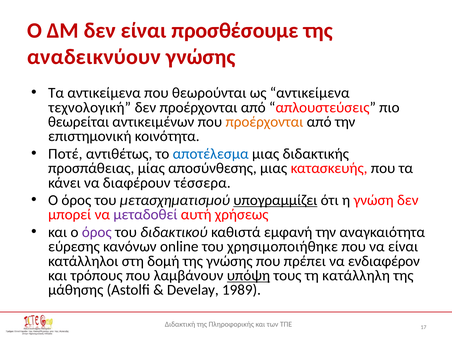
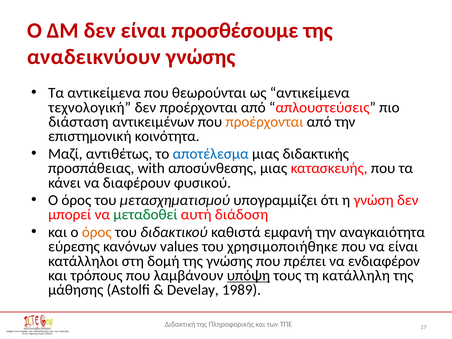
θεωρείται: θεωρείται -> διάσταση
Ποτέ: Ποτέ -> Μαζί
μίας: μίας -> with
τέσσερα: τέσσερα -> φυσικού
υπογραμμίζει underline: present -> none
μεταδοθεί colour: purple -> green
χρήσεως: χρήσεως -> διάδοση
όρος at (97, 232) colour: purple -> orange
online: online -> values
